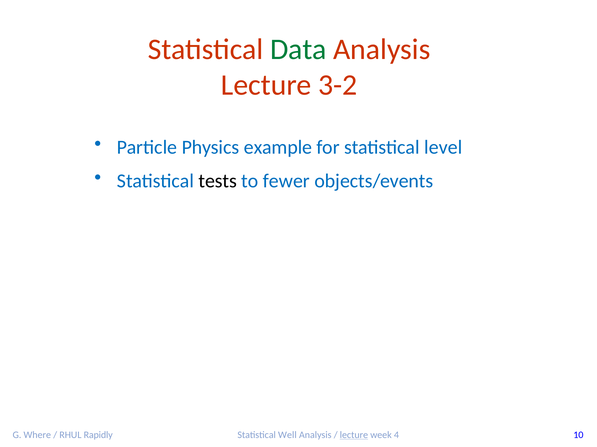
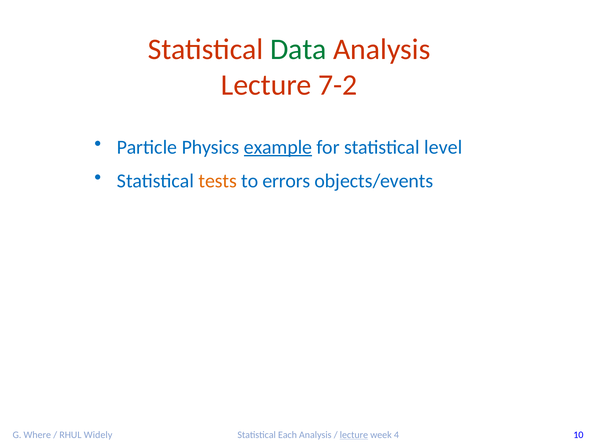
3-2: 3-2 -> 7-2
example underline: none -> present
tests colour: black -> orange
fewer: fewer -> errors
Rapidly: Rapidly -> Widely
Well: Well -> Each
